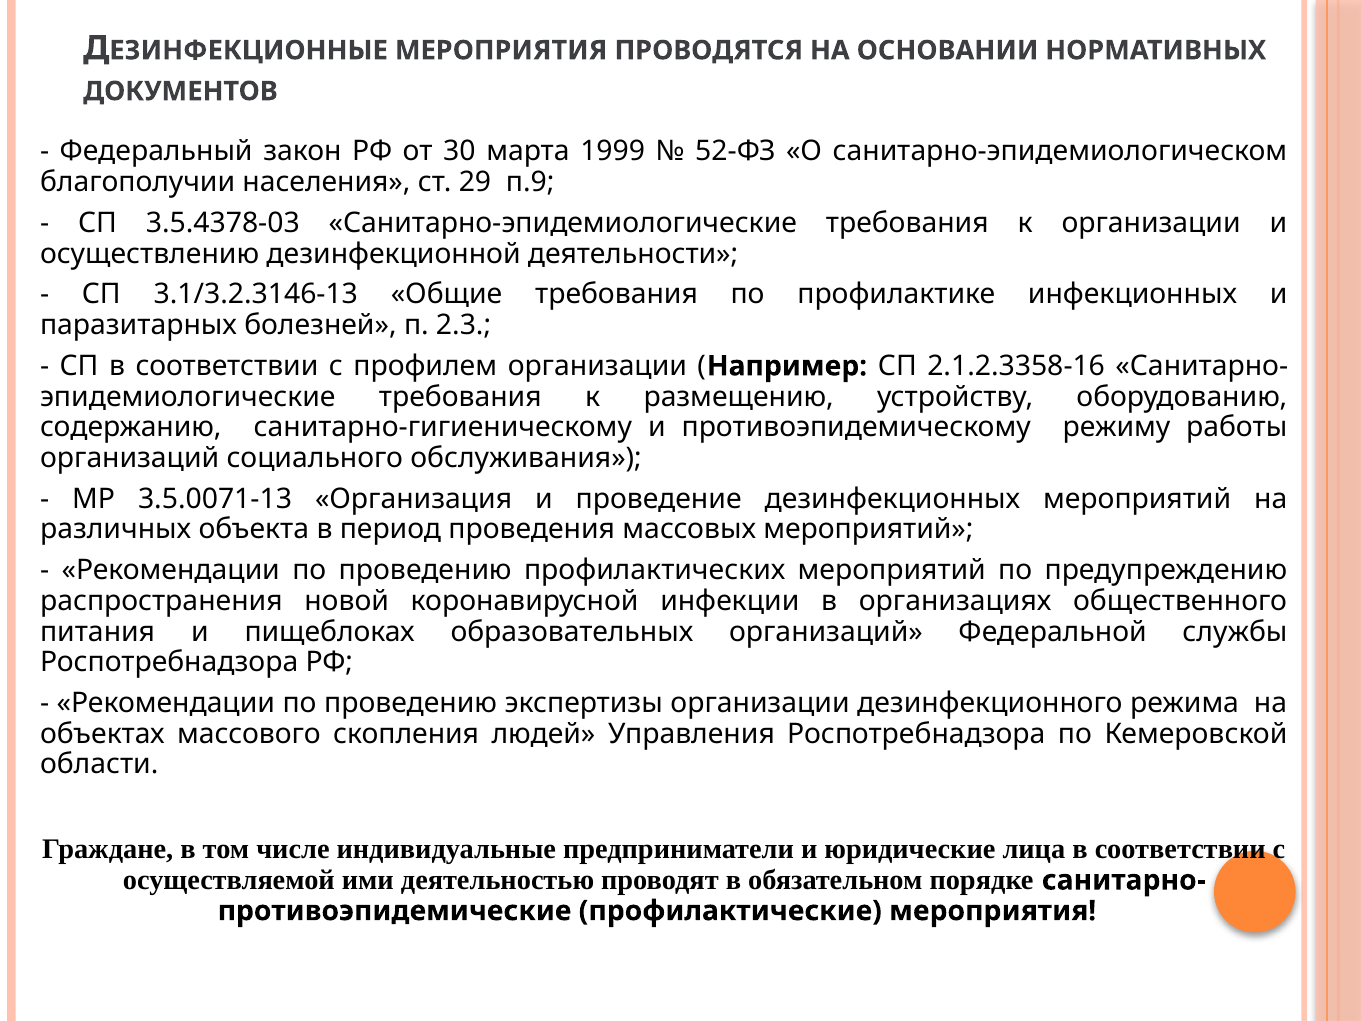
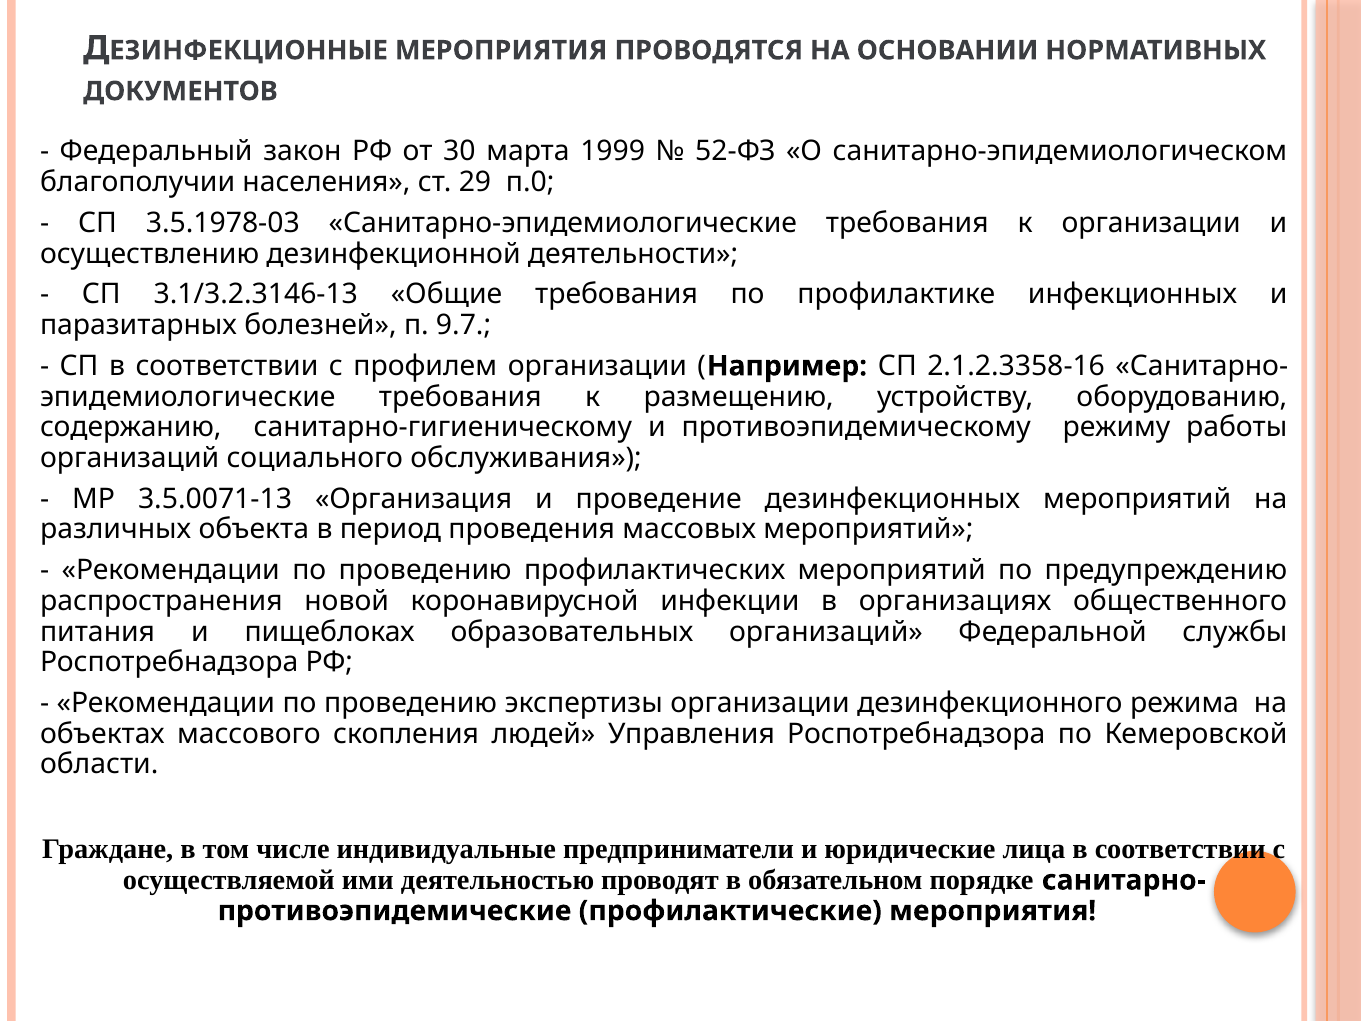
п.9: п.9 -> п.0
3.5.4378-03: 3.5.4378-03 -> 3.5.1978-03
2.3: 2.3 -> 9.7
